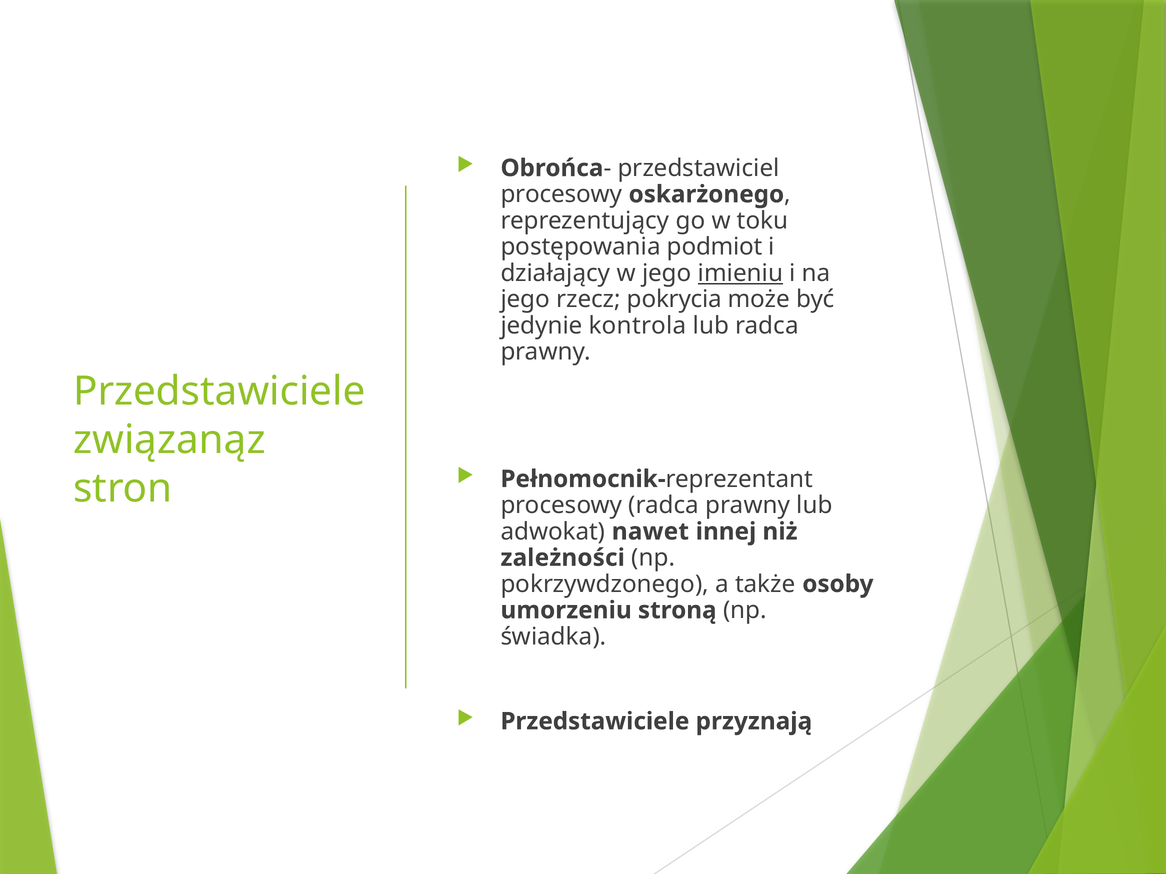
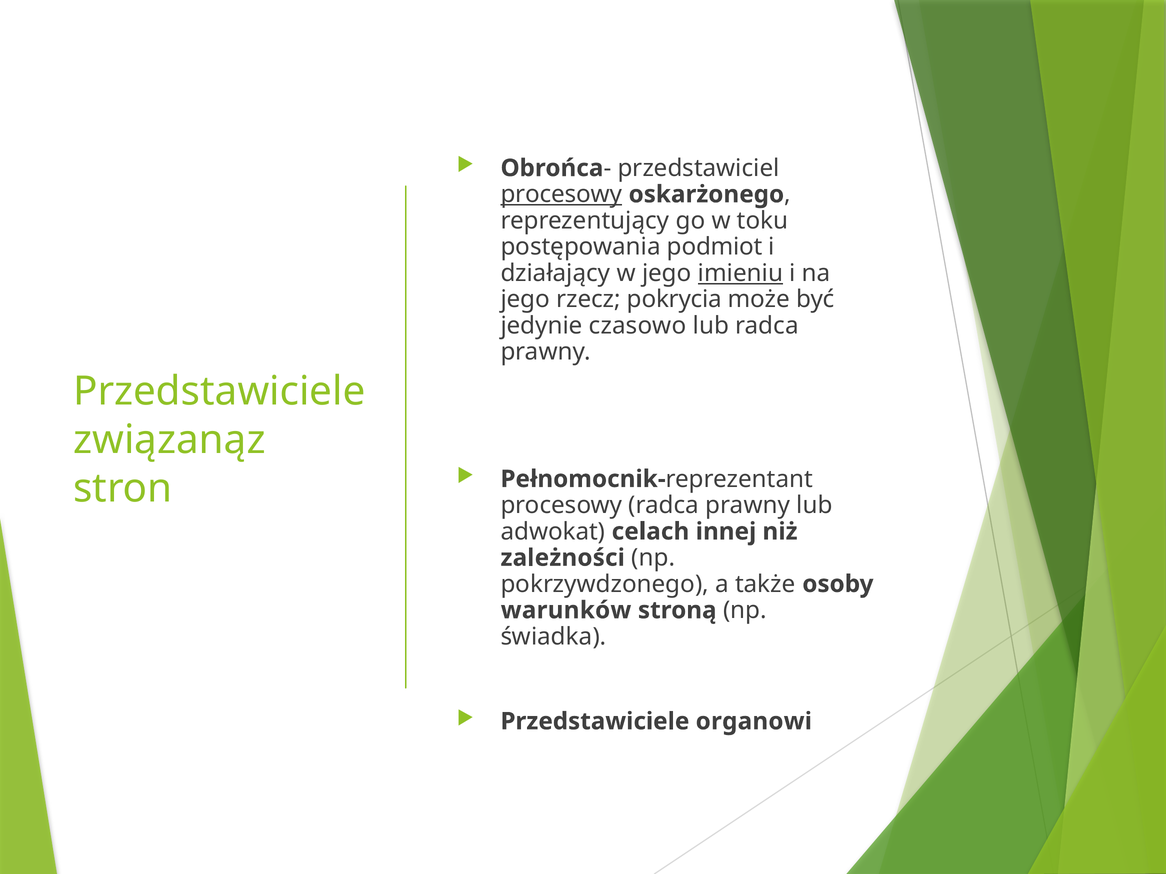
procesowy at (561, 194) underline: none -> present
kontrola: kontrola -> czasowo
nawet: nawet -> celach
umorzeniu: umorzeniu -> warunków
przyznają: przyznają -> organowi
